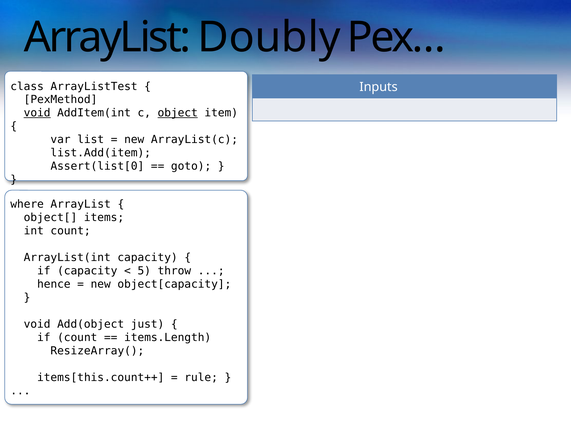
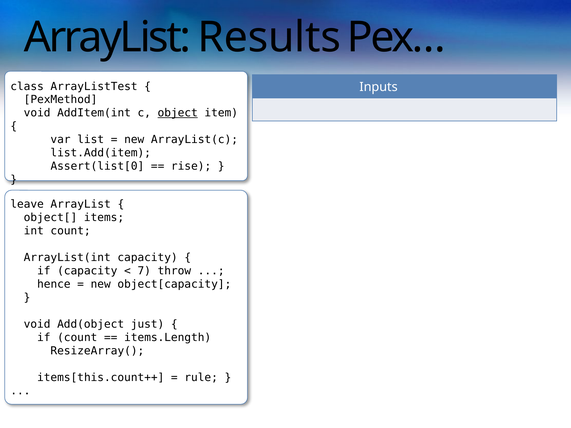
Doubly: Doubly -> Results
void at (37, 113) underline: present -> none
goto: goto -> rise
where: where -> leave
5: 5 -> 7
